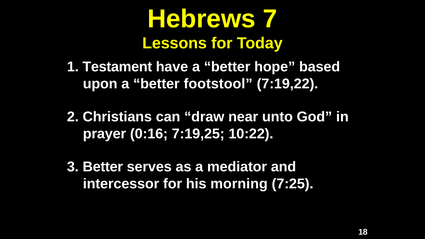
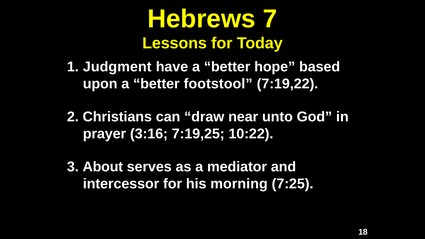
Testament: Testament -> Judgment
0:16: 0:16 -> 3:16
3 Better: Better -> About
